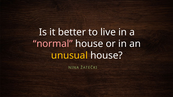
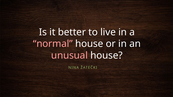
unusual colour: yellow -> pink
